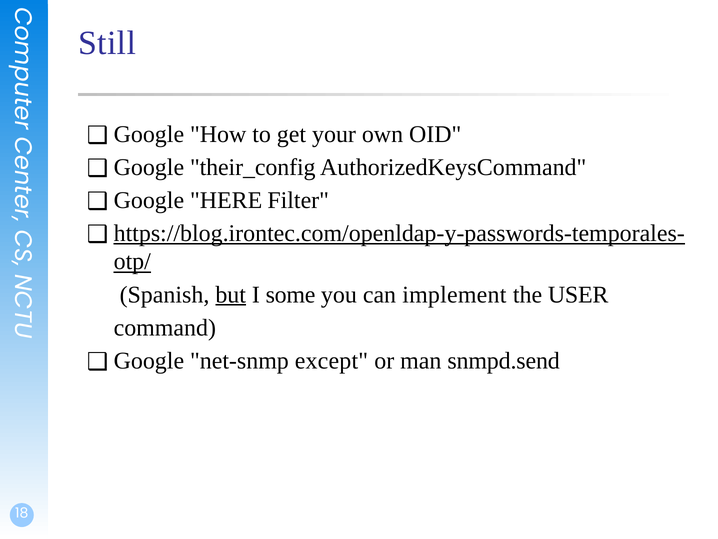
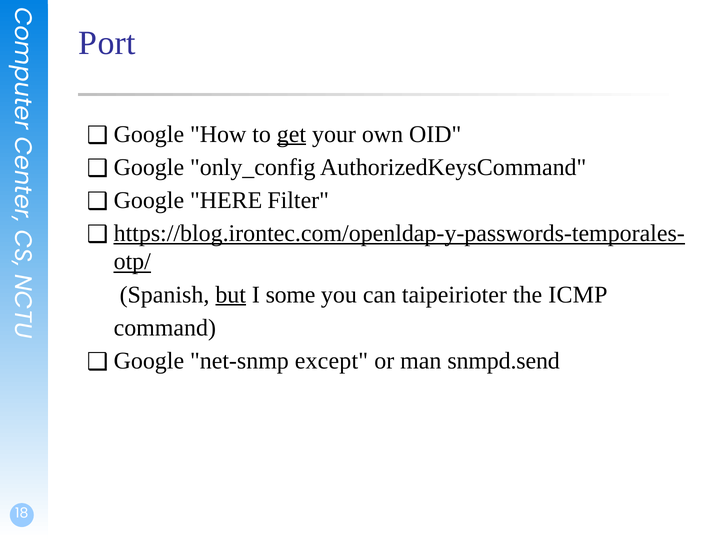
Still: Still -> Port
get underline: none -> present
their_config: their_config -> only_config
implement: implement -> taipeirioter
USER: USER -> ICMP
